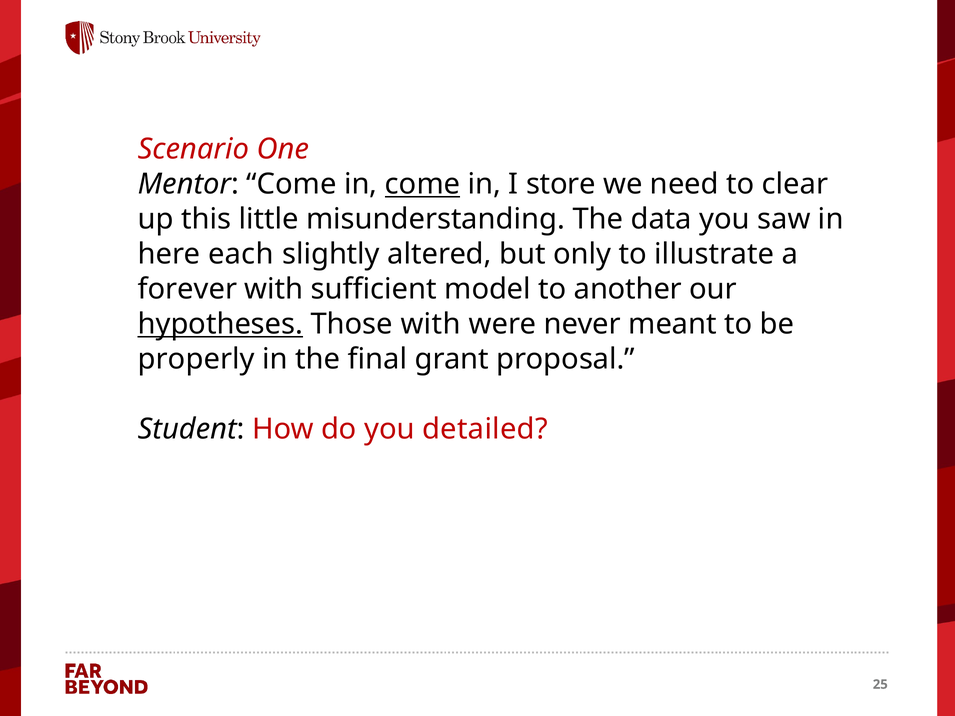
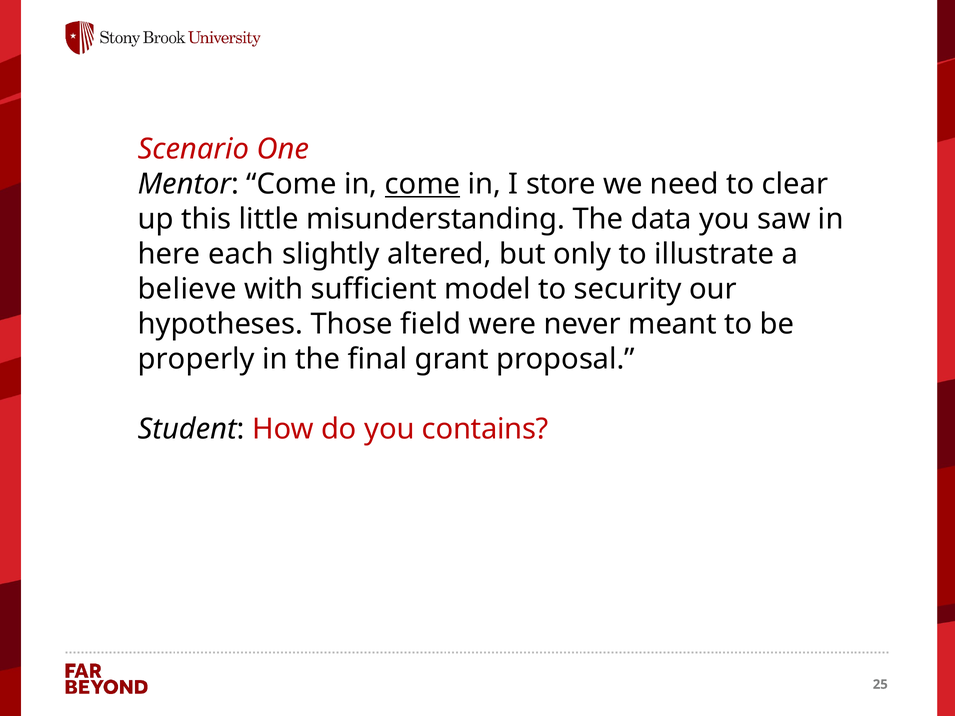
forever: forever -> believe
another: another -> security
hypotheses underline: present -> none
Those with: with -> field
detailed: detailed -> contains
